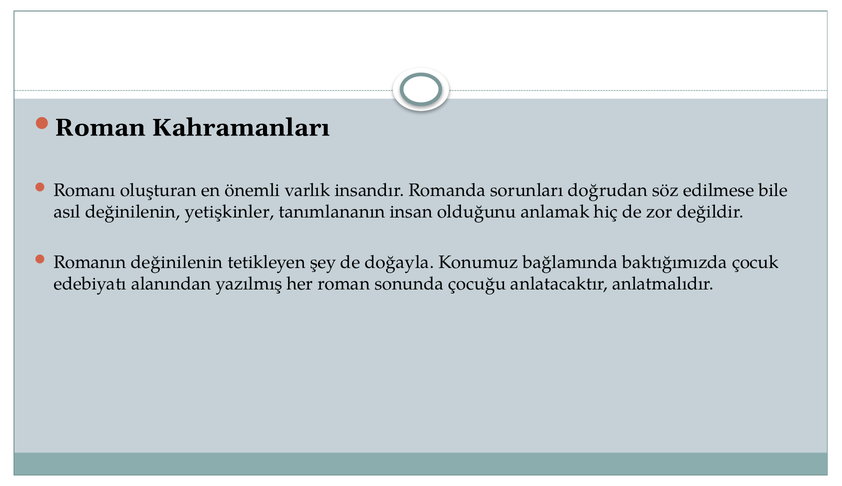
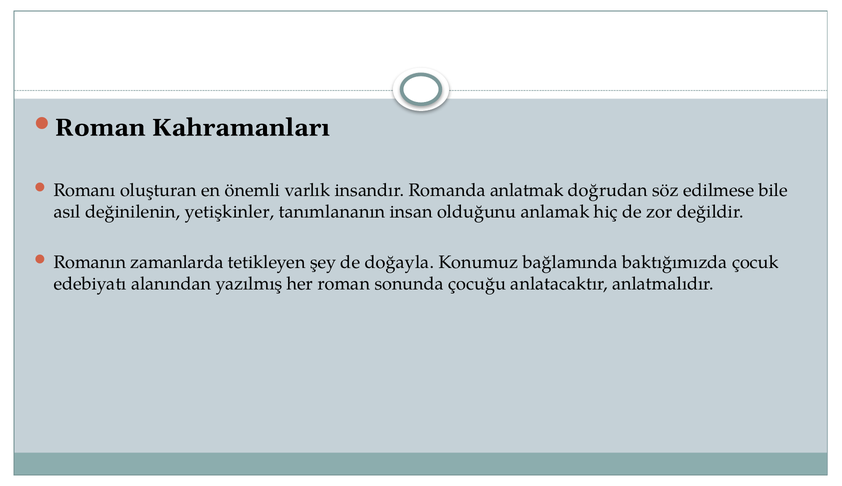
sorunları: sorunları -> anlatmak
Romanın değinilenin: değinilenin -> zamanlarda
